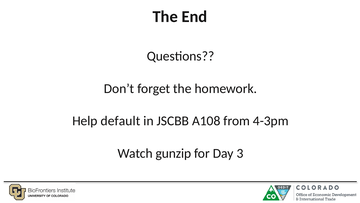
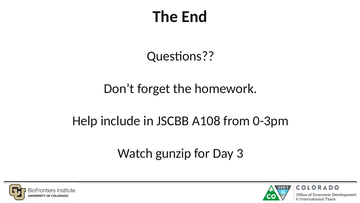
default: default -> include
4-3pm: 4-3pm -> 0-3pm
